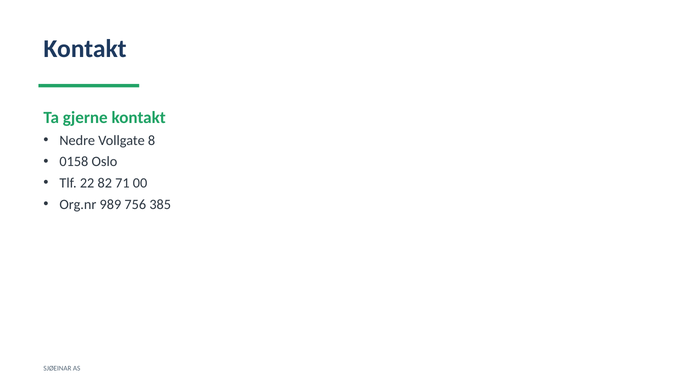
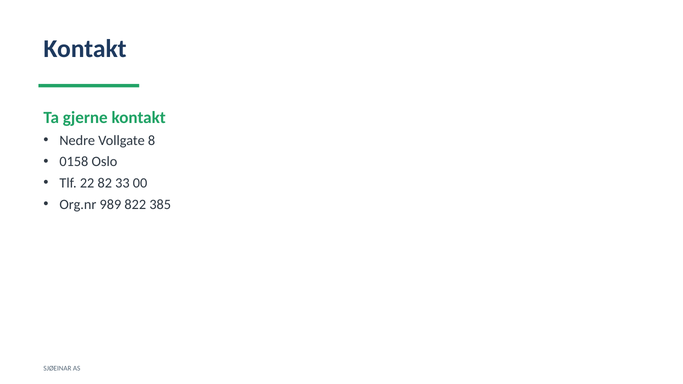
71: 71 -> 33
756: 756 -> 822
